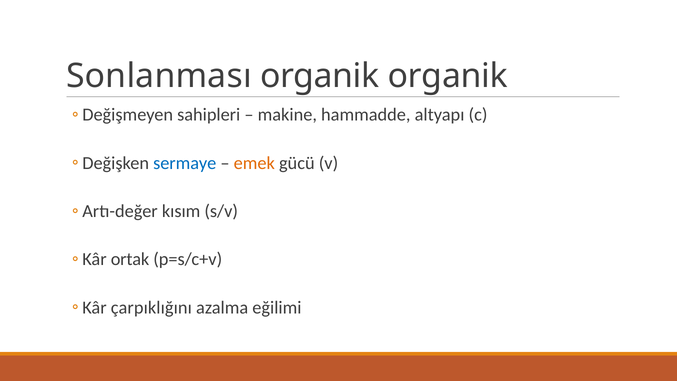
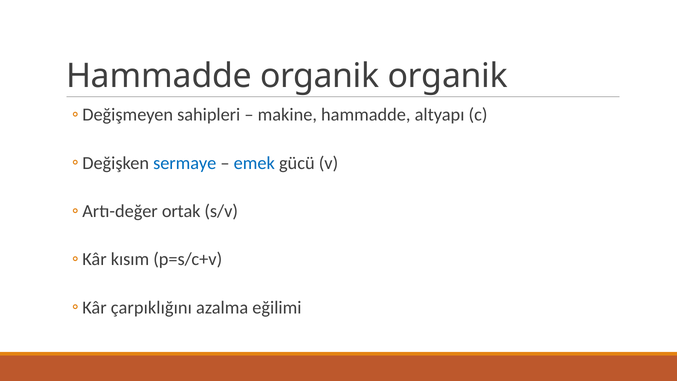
Sonlanması at (159, 76): Sonlanması -> Hammadde
emek colour: orange -> blue
kısım: kısım -> ortak
ortak: ortak -> kısım
